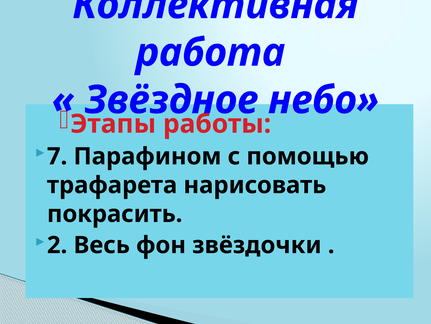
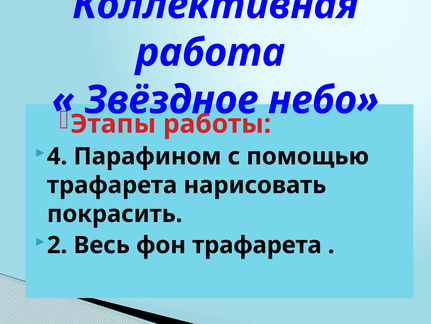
7: 7 -> 4
фон звёздочки: звёздочки -> трафарета
